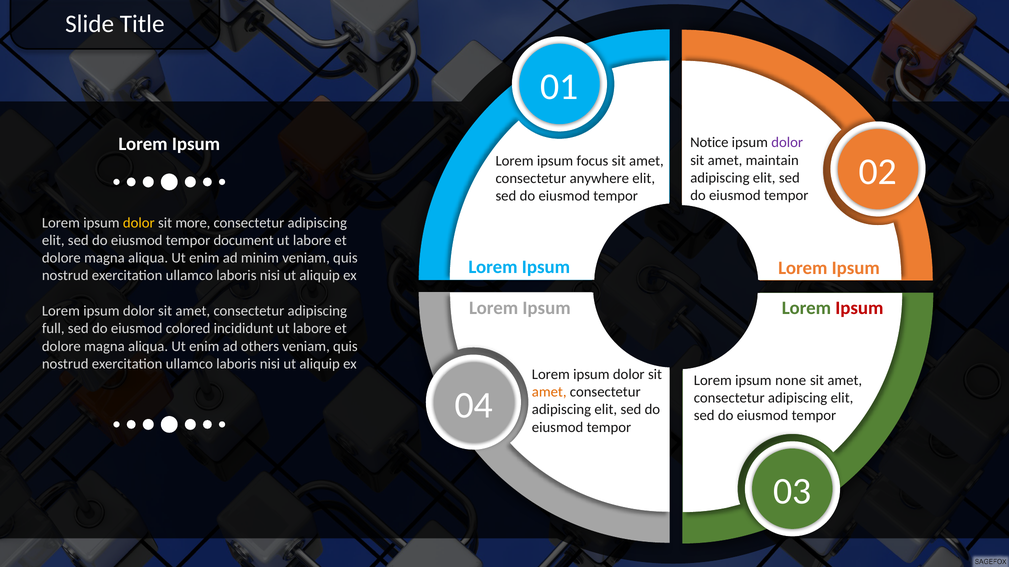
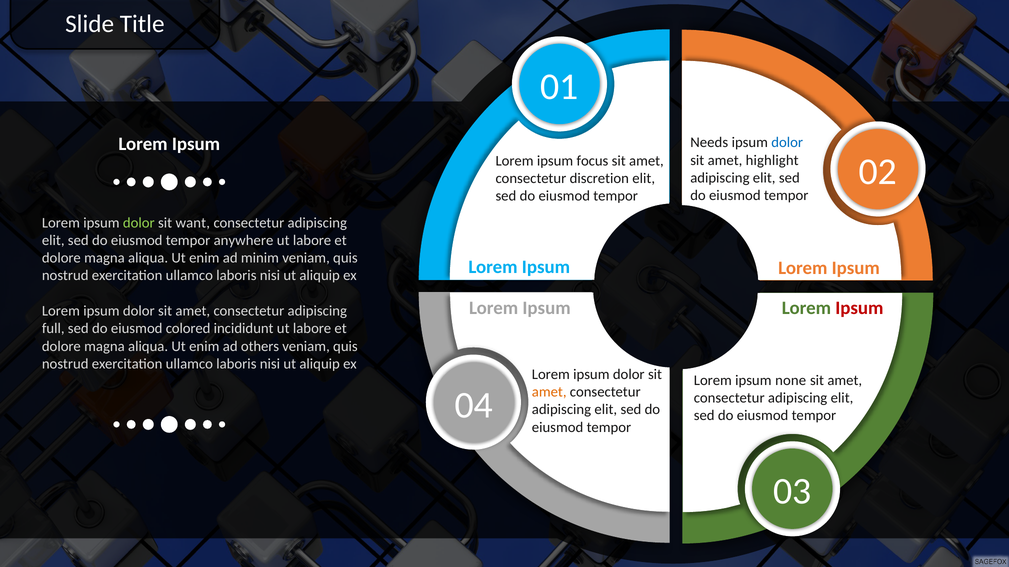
Notice: Notice -> Needs
dolor at (787, 143) colour: purple -> blue
maintain: maintain -> highlight
anywhere: anywhere -> discretion
dolor at (139, 223) colour: yellow -> light green
more: more -> want
document: document -> anywhere
